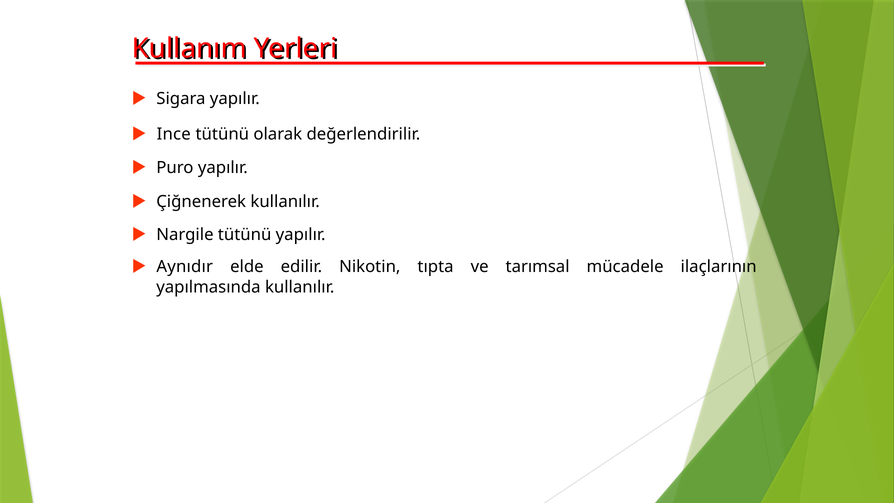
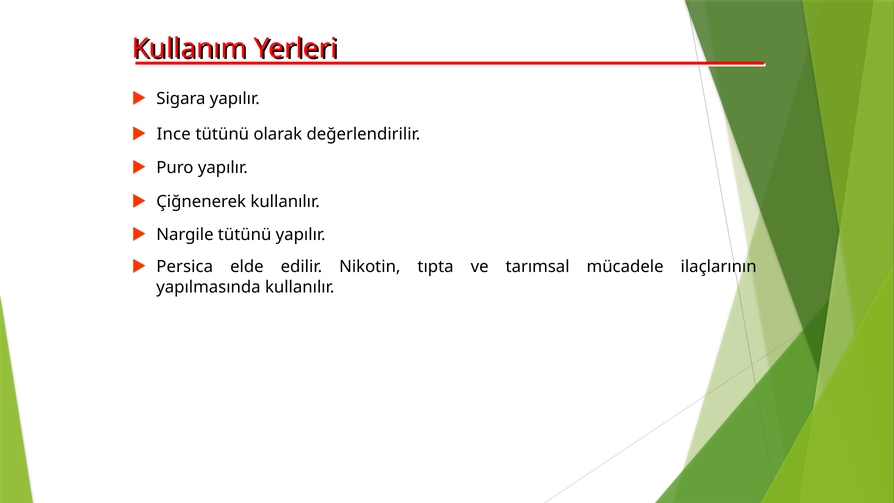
Aynıdır: Aynıdır -> Persica
